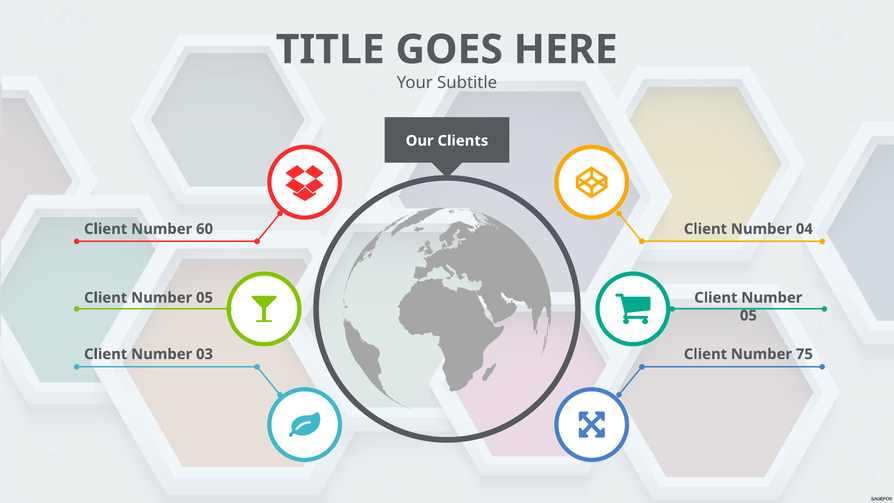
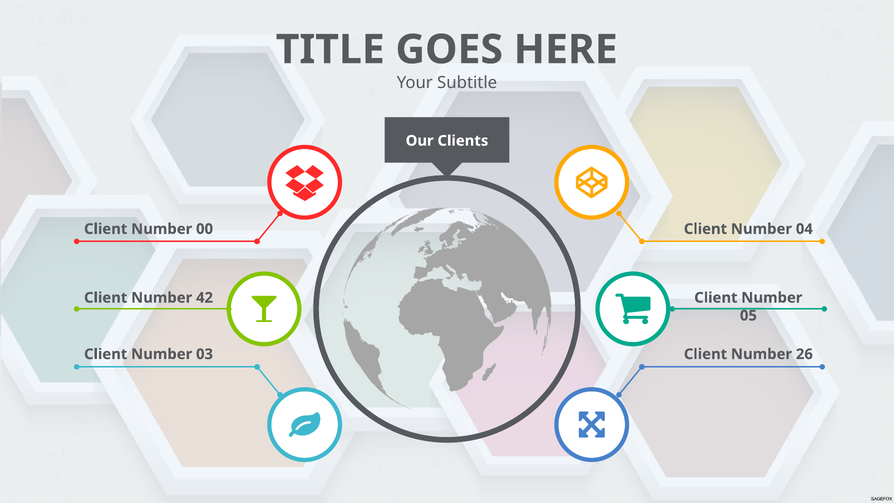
60: 60 -> 00
05 at (205, 298): 05 -> 42
75: 75 -> 26
